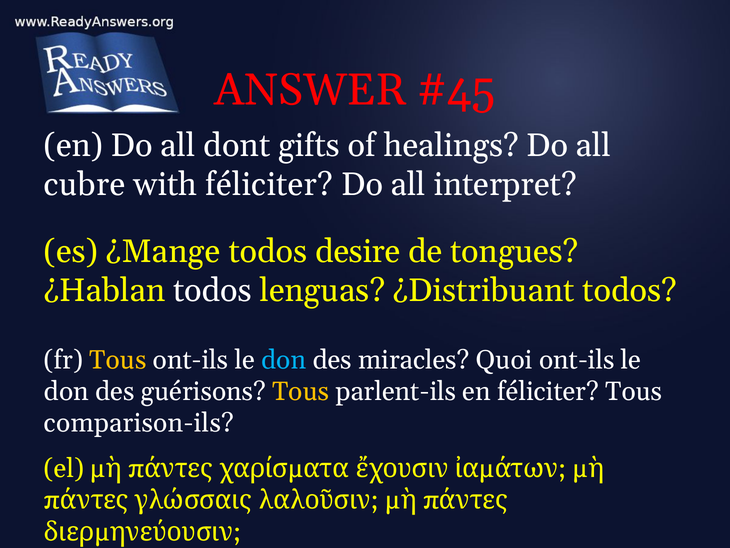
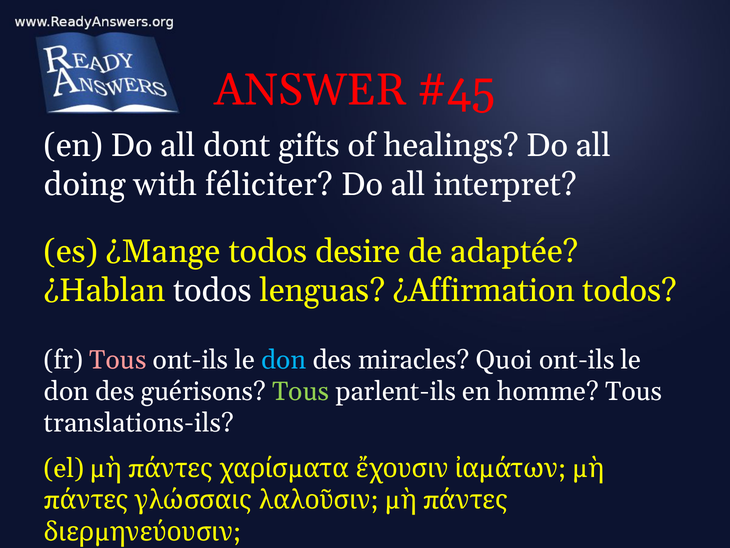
cubre: cubre -> doing
tongues: tongues -> adaptée
¿Distribuant: ¿Distribuant -> ¿Affirmation
Tous at (118, 360) colour: yellow -> pink
Tous at (301, 391) colour: yellow -> light green
en féliciter: féliciter -> homme
comparison-ils: comparison-ils -> translations-ils
